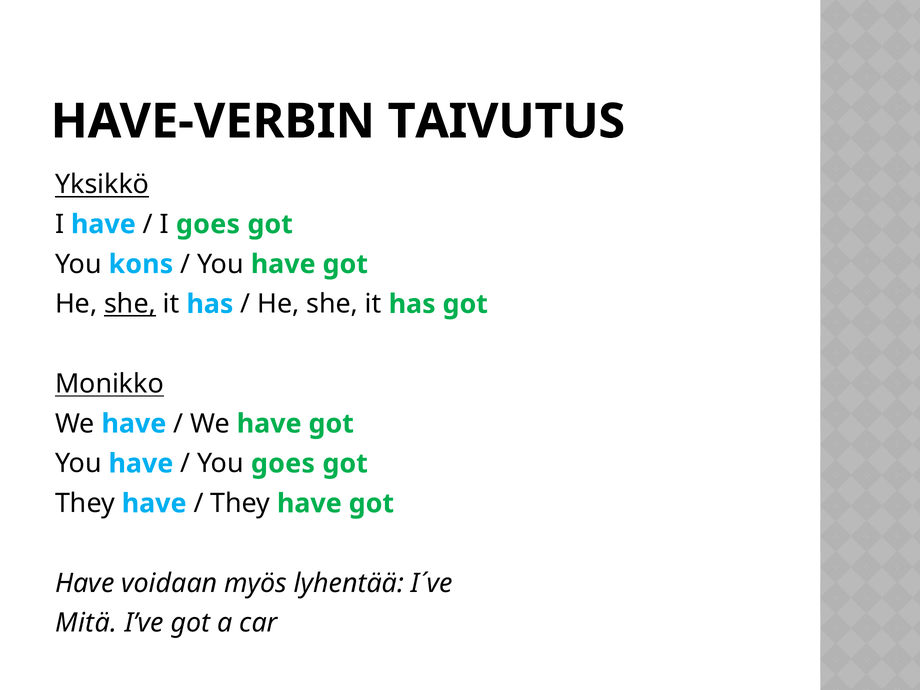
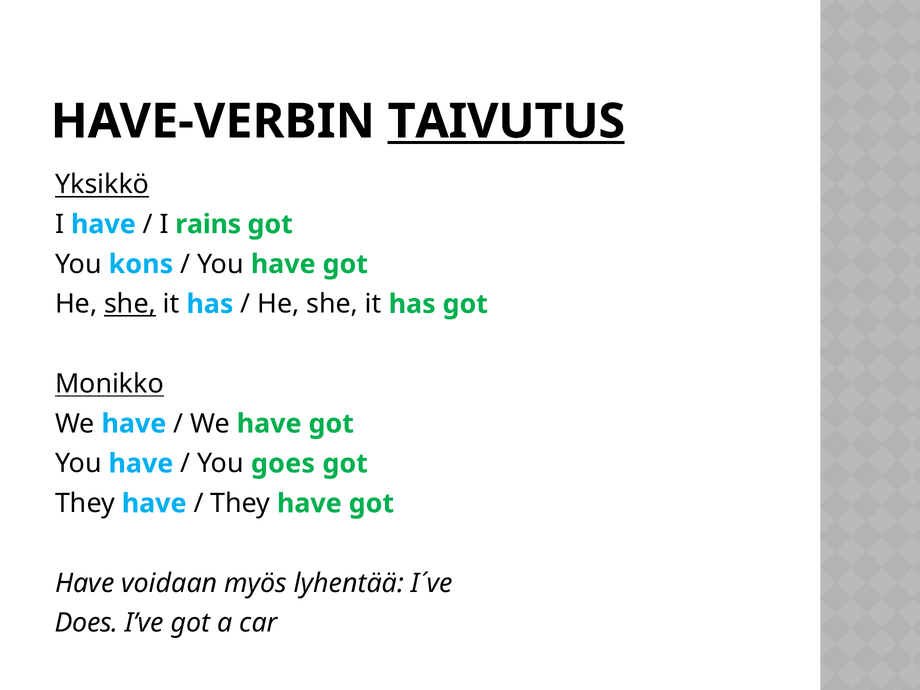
TAIVUTUS underline: none -> present
I goes: goes -> rains
Mitä: Mitä -> Does
